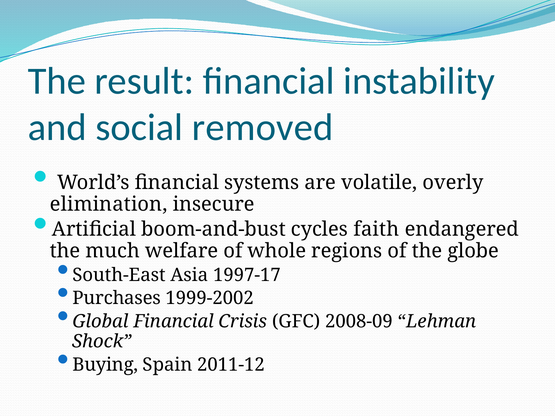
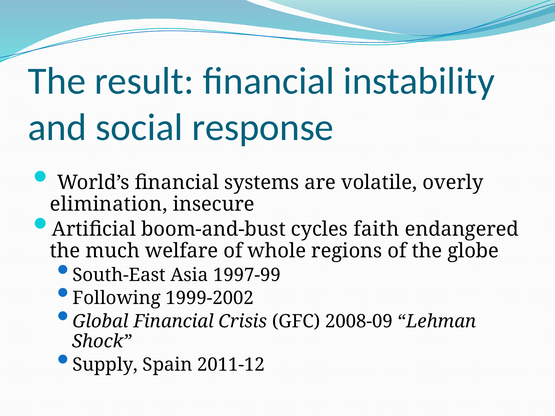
removed: removed -> response
1997-17: 1997-17 -> 1997-99
Purchases: Purchases -> Following
Buying: Buying -> Supply
